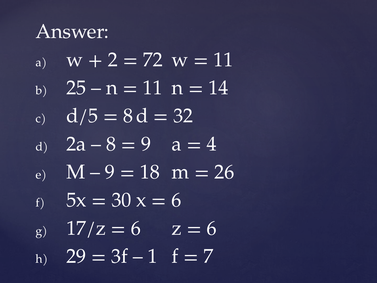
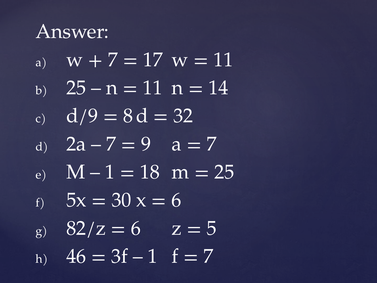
2 at (113, 60): 2 -> 7
72: 72 -> 17
d/5: d/5 -> d/9
8 at (111, 144): 8 -> 7
4 at (212, 144): 4 -> 7
9 at (110, 172): 9 -> 1
26 at (224, 172): 26 -> 25
17/z: 17/z -> 82/z
6 at (212, 228): 6 -> 5
29: 29 -> 46
